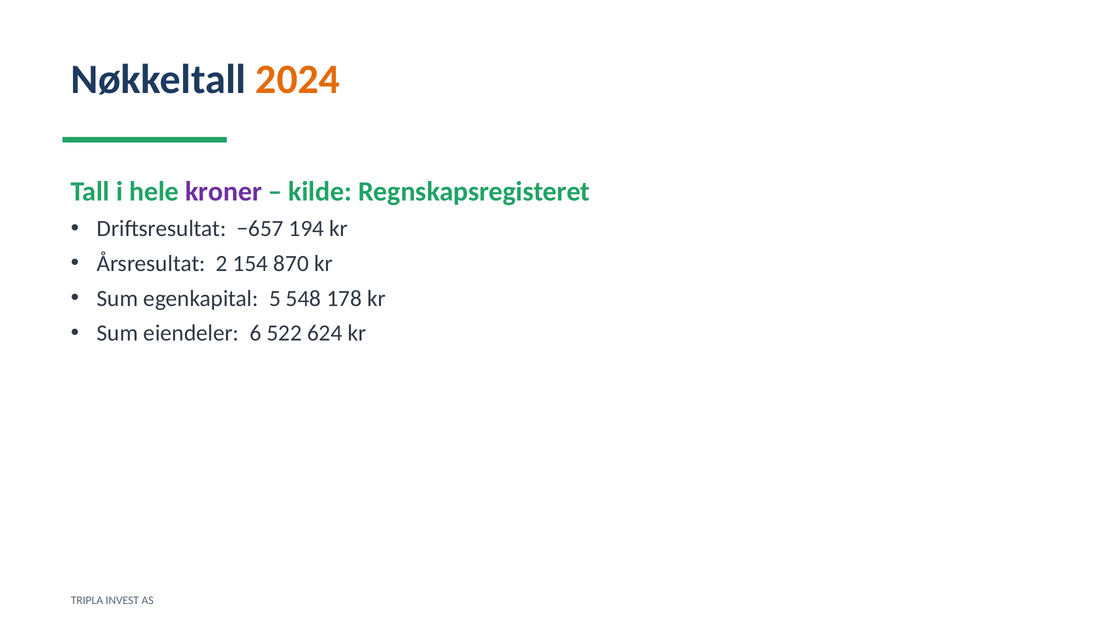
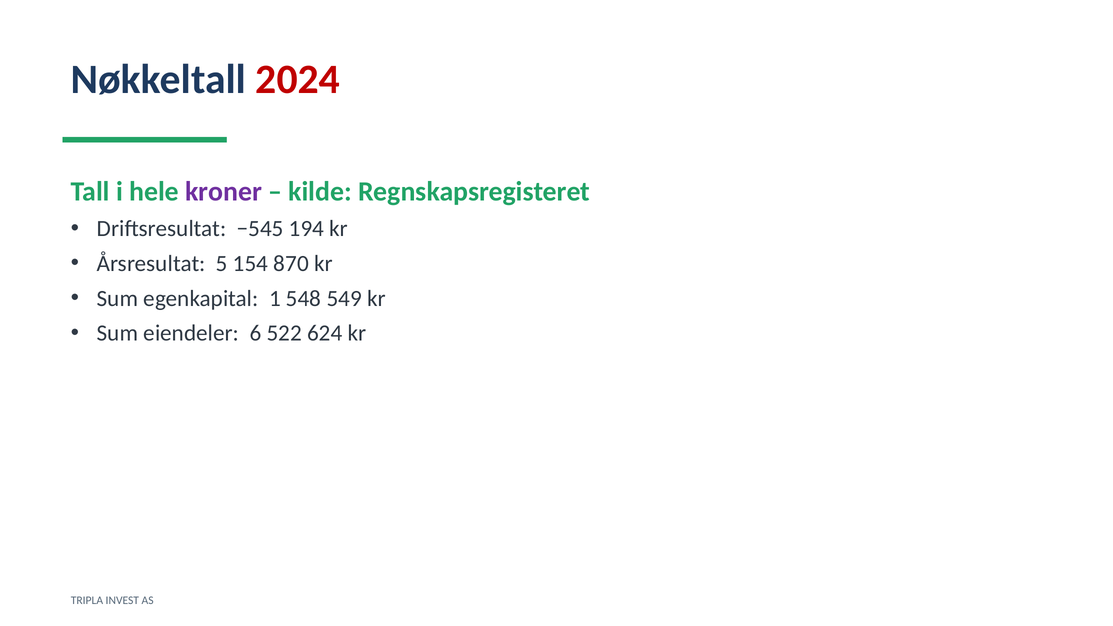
2024 colour: orange -> red
−657: −657 -> −545
2: 2 -> 5
5: 5 -> 1
178: 178 -> 549
